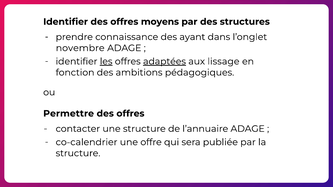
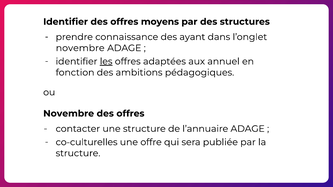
adaptées underline: present -> none
lissage: lissage -> annuel
Permettre at (69, 114): Permettre -> Novembre
co-calendrier: co-calendrier -> co-culturelles
